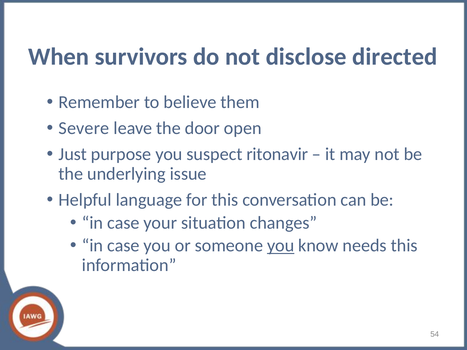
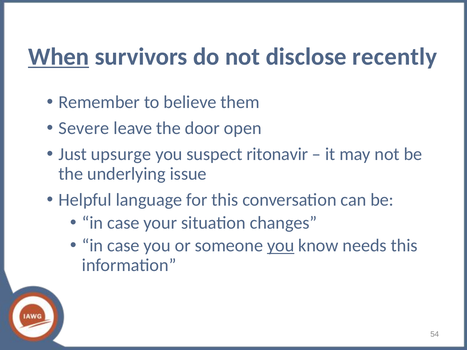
When underline: none -> present
directed: directed -> recently
purpose: purpose -> upsurge
